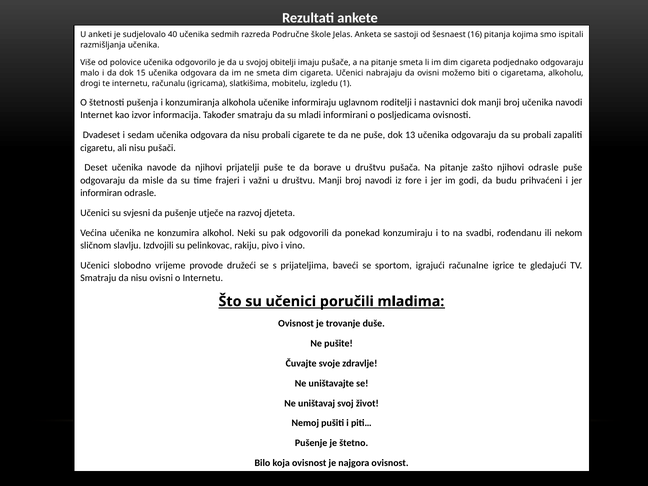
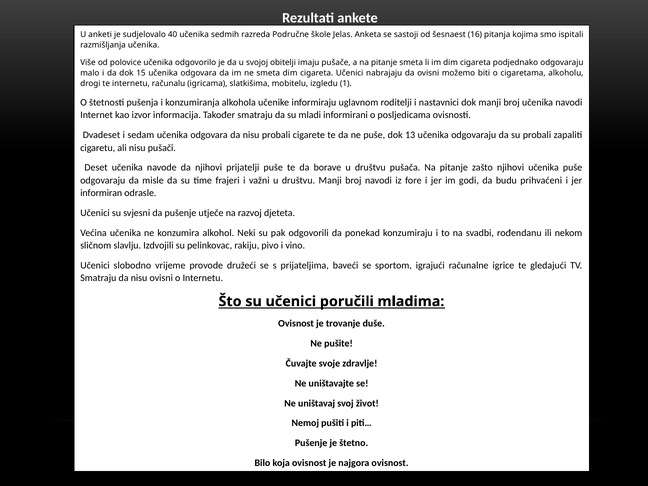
njihovi odrasle: odrasle -> učenika
